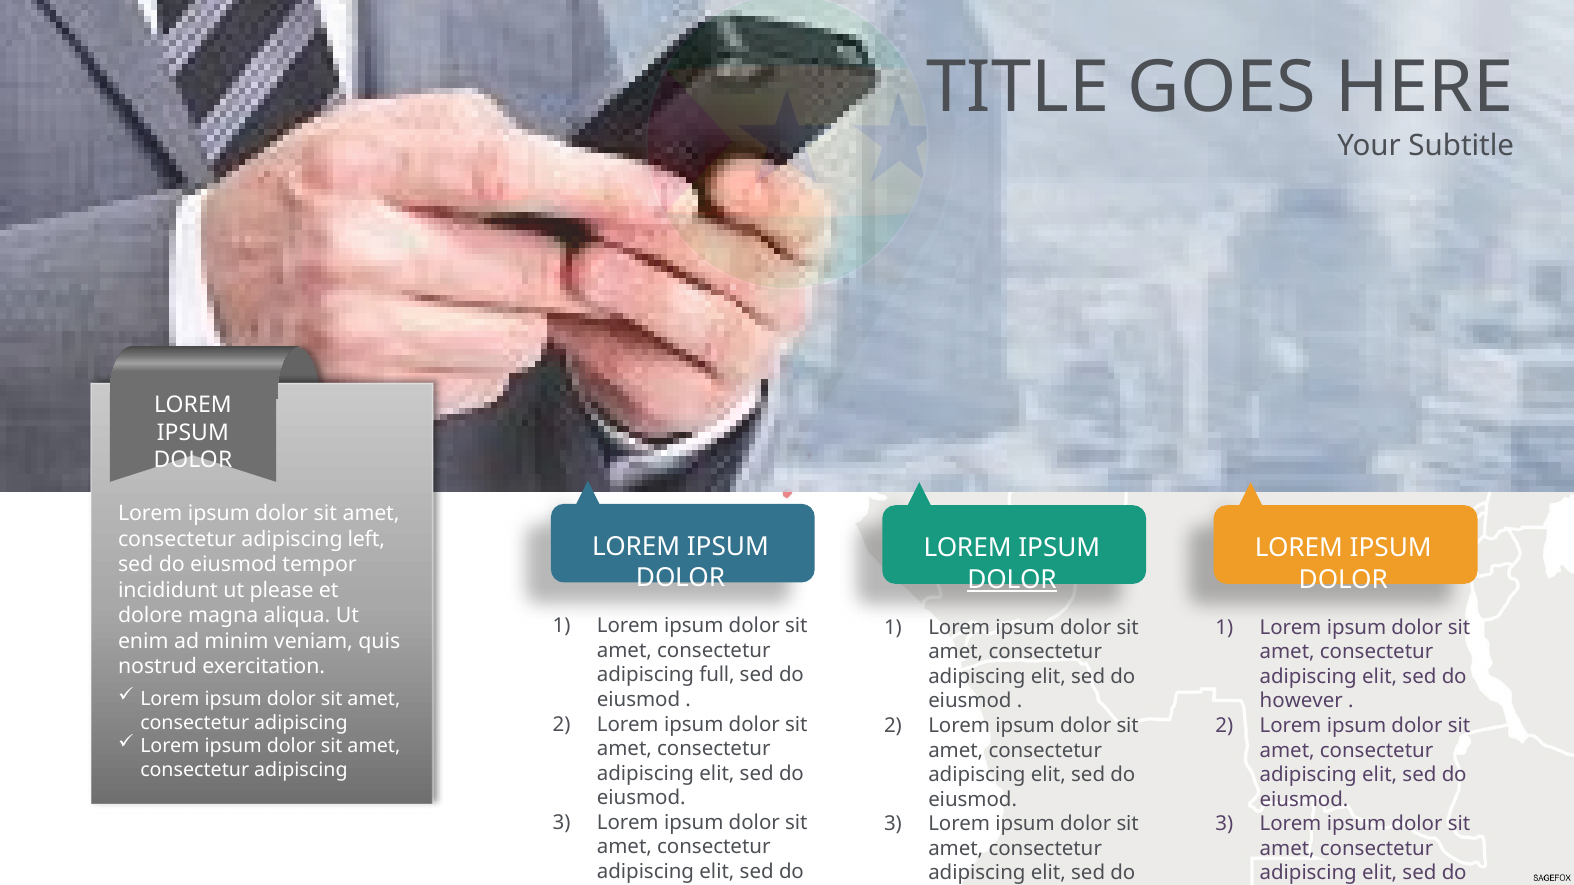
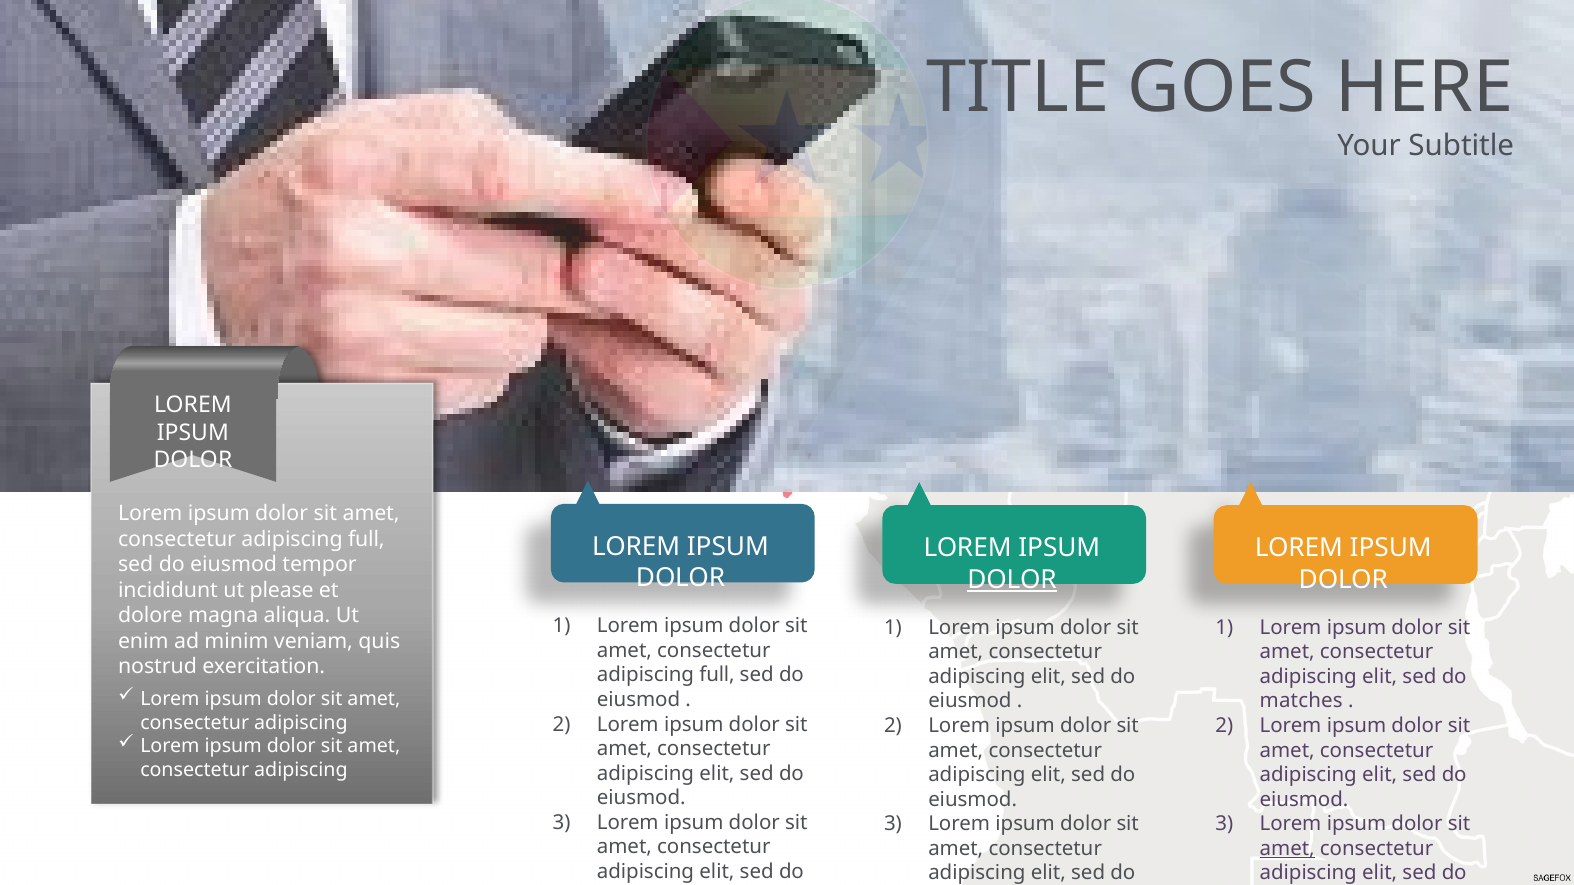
left at (366, 539): left -> full
however: however -> matches
amet at (1287, 849) underline: none -> present
